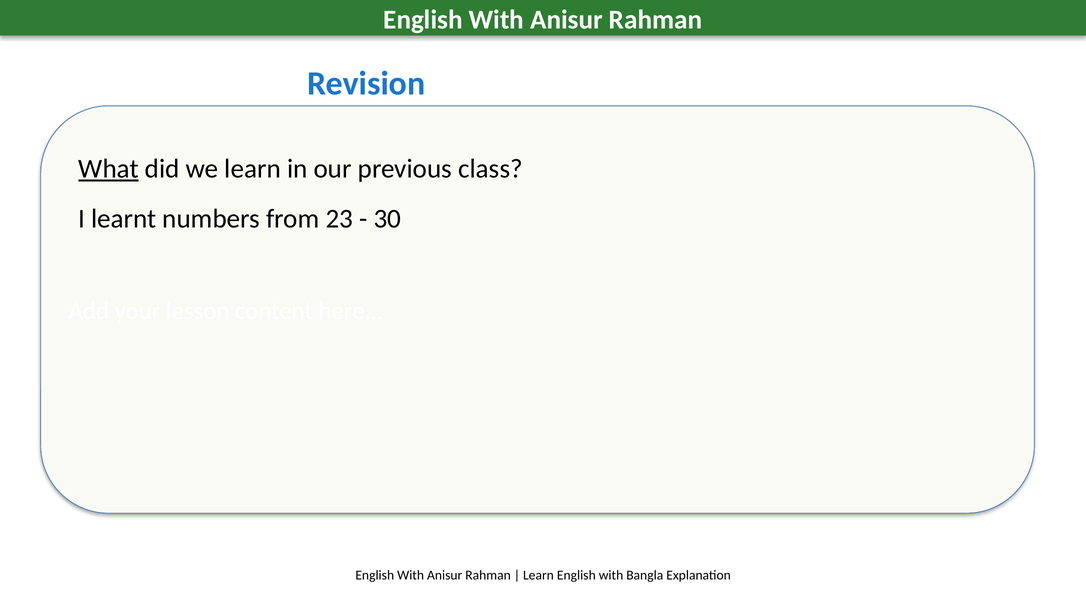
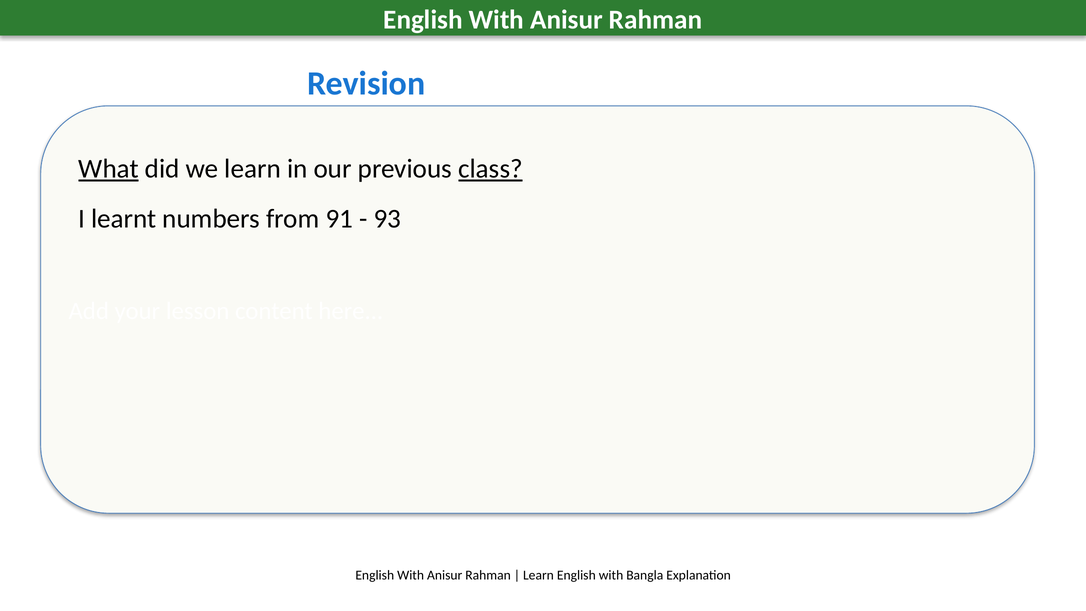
class underline: none -> present
23: 23 -> 91
30: 30 -> 93
